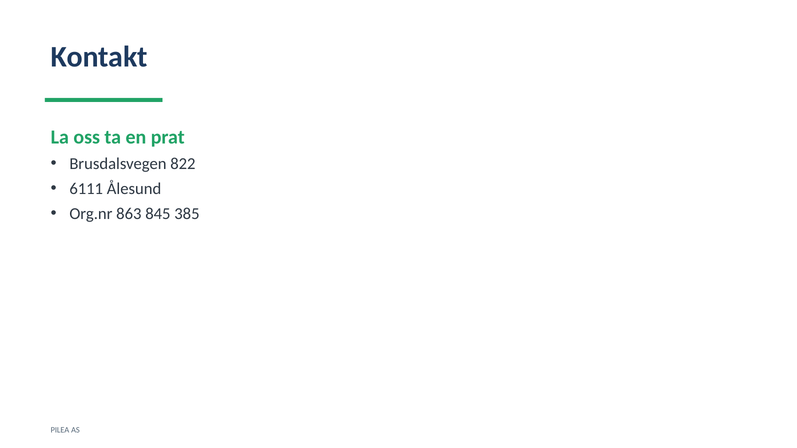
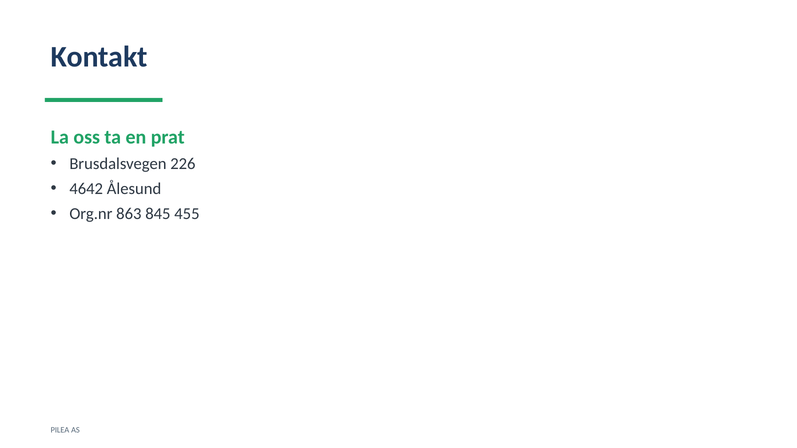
822: 822 -> 226
6111: 6111 -> 4642
385: 385 -> 455
